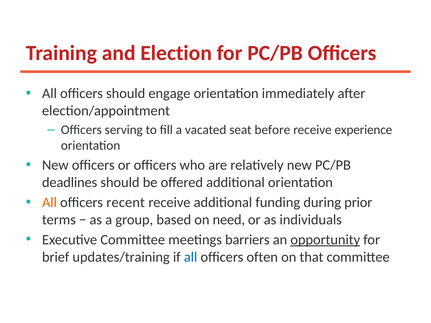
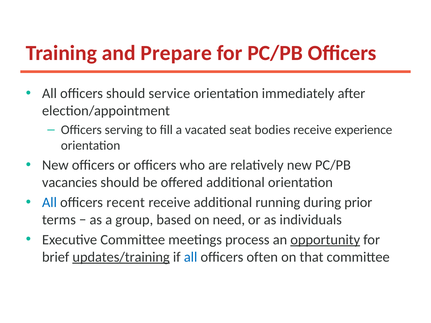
Election: Election -> Prepare
engage: engage -> service
before: before -> bodies
deadlines: deadlines -> vacancies
All at (49, 203) colour: orange -> blue
funding: funding -> running
barriers: barriers -> process
updates/training underline: none -> present
